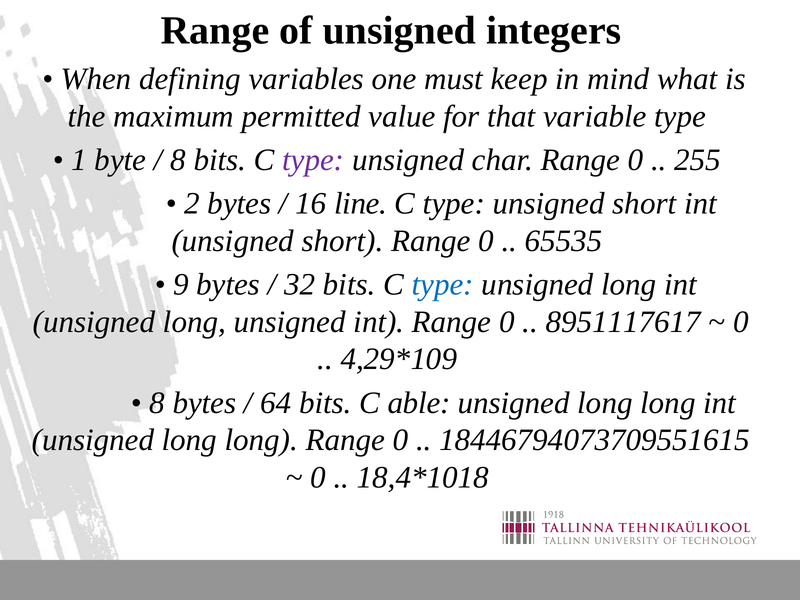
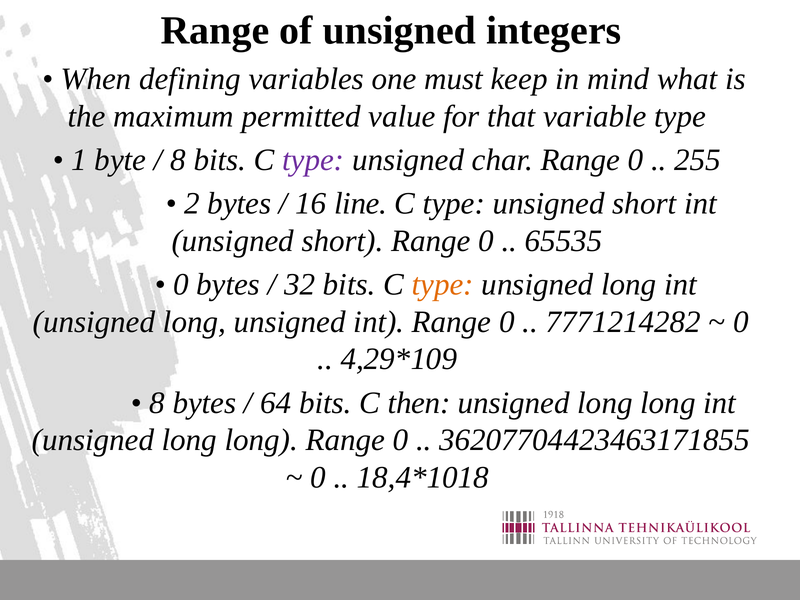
9 at (181, 284): 9 -> 0
type at (443, 284) colour: blue -> orange
8951117617: 8951117617 -> 7771214282
able: able -> then
18446794073709551615: 18446794073709551615 -> 36207704423463171855
